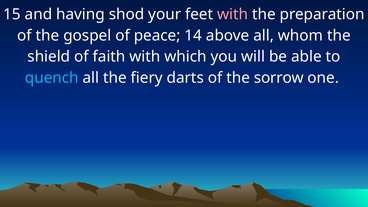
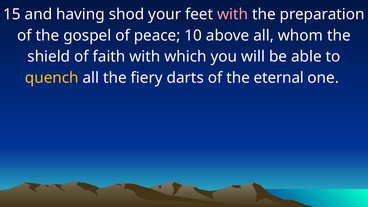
14: 14 -> 10
quench colour: light blue -> yellow
sorrow: sorrow -> eternal
